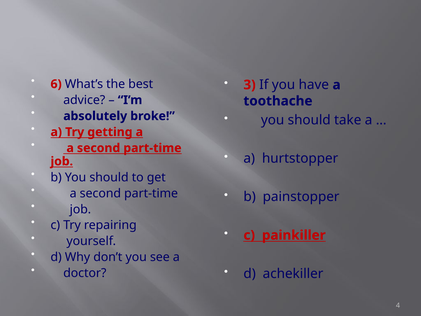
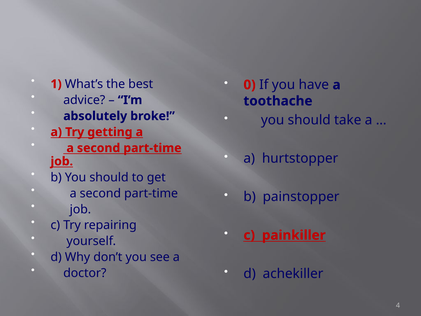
6: 6 -> 1
3: 3 -> 0
